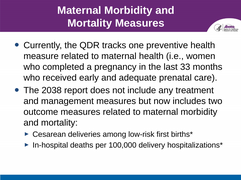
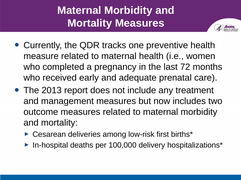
33: 33 -> 72
2038: 2038 -> 2013
